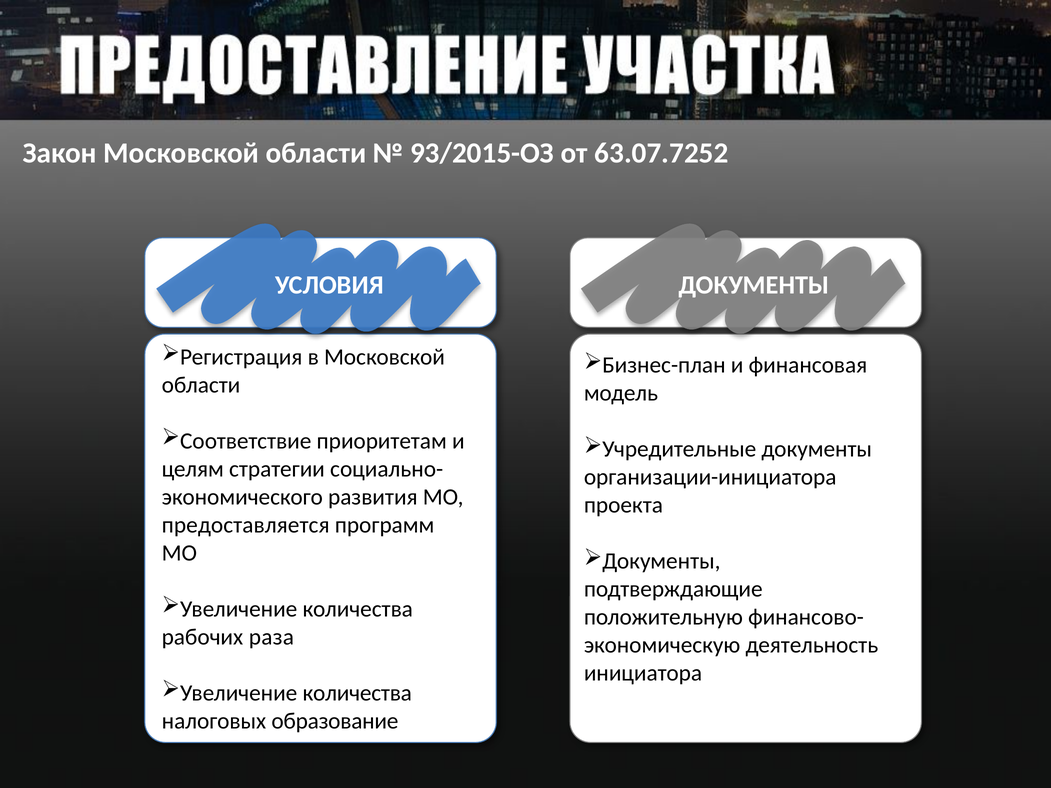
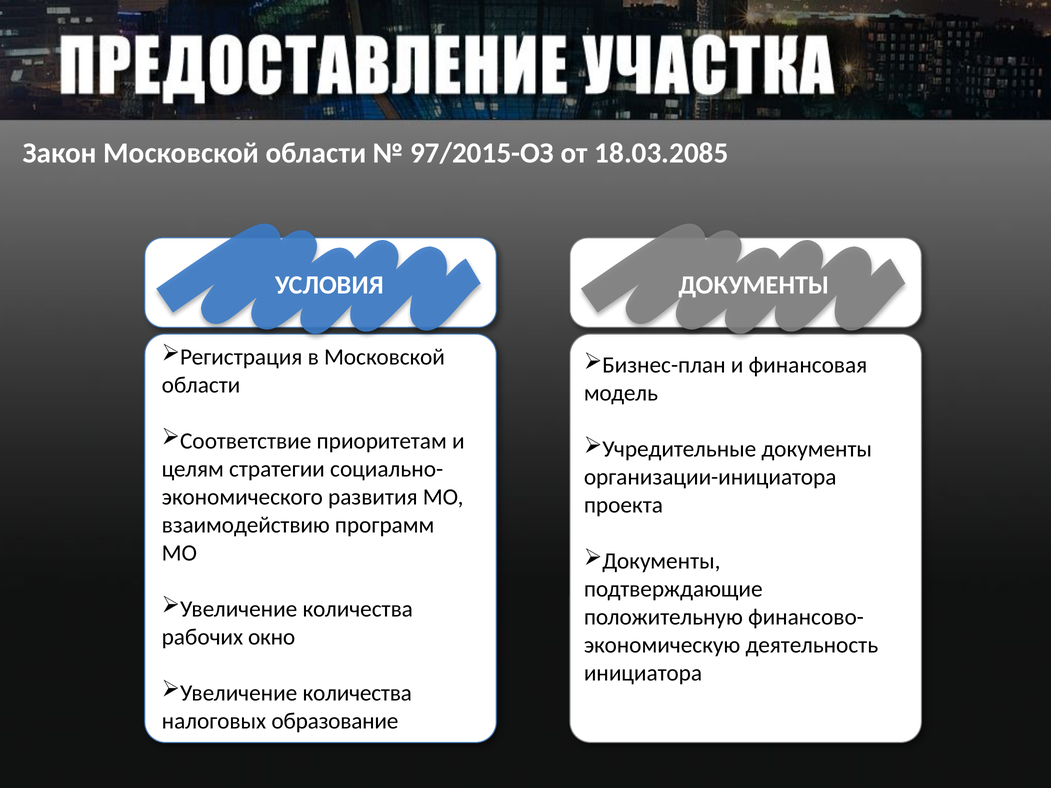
93/2015-ОЗ: 93/2015-ОЗ -> 97/2015-ОЗ
63.07.7252: 63.07.7252 -> 18.03.2085
предоставляется: предоставляется -> взаимодействию
раза: раза -> окно
